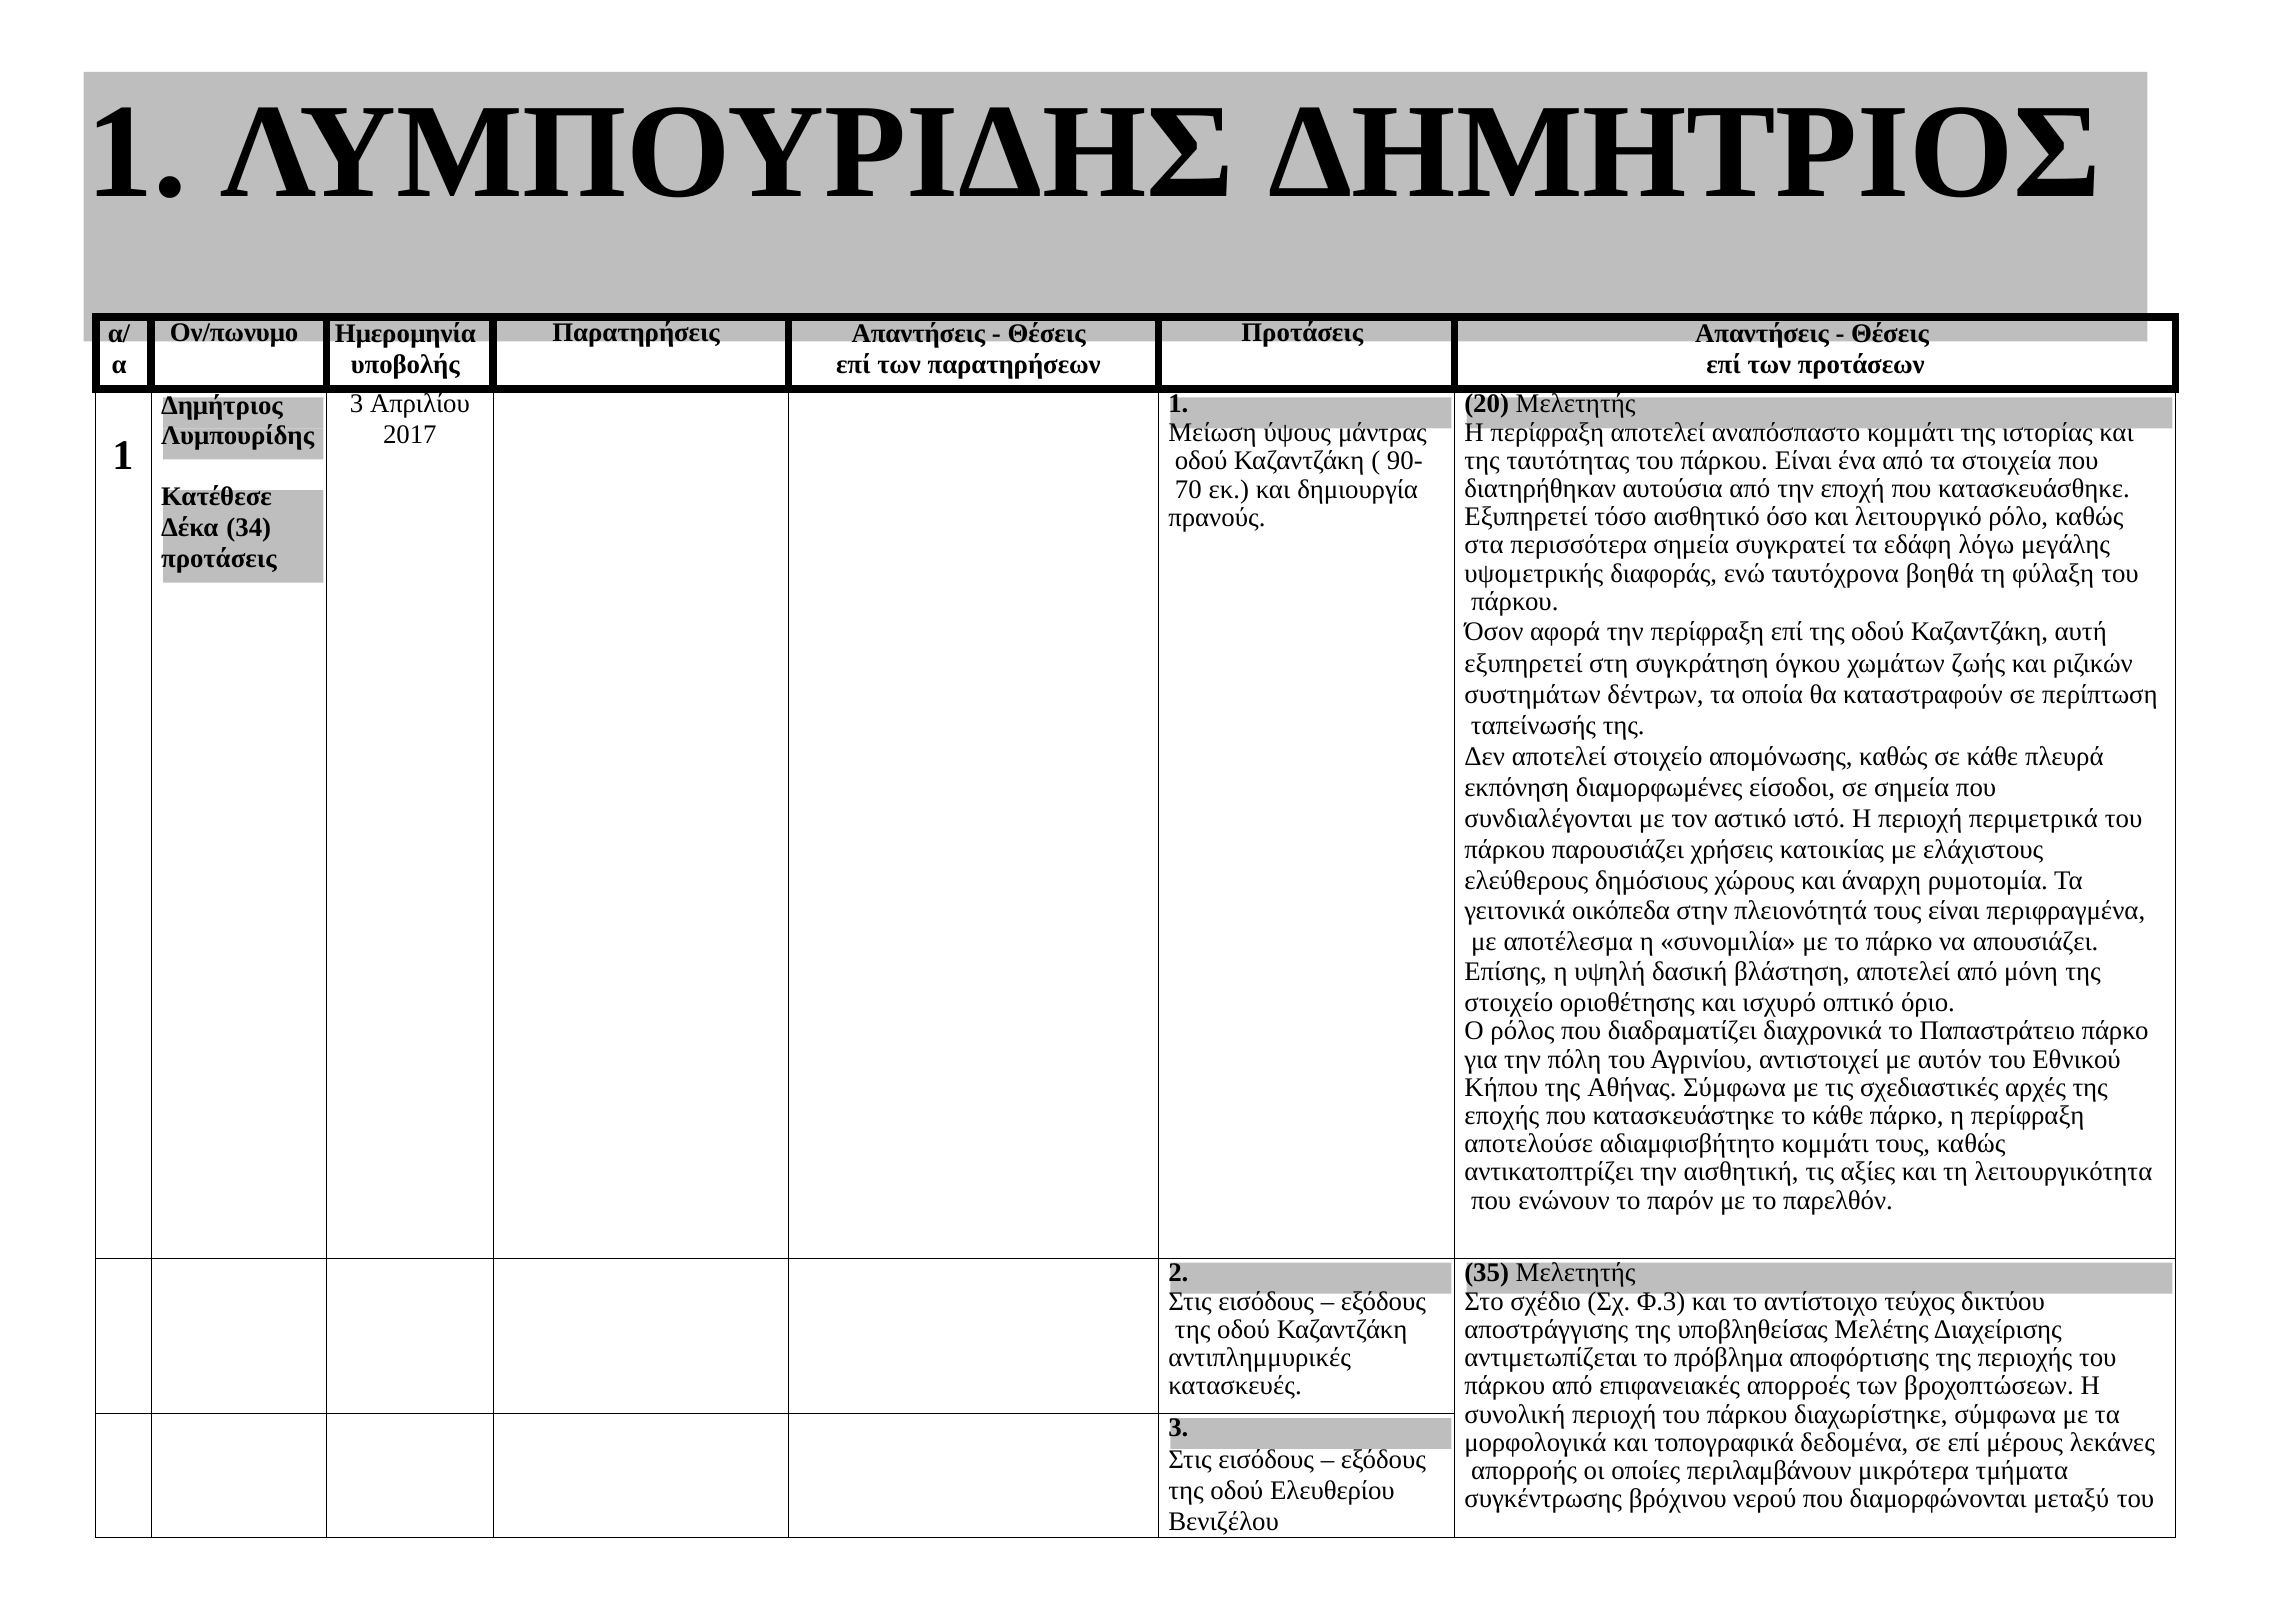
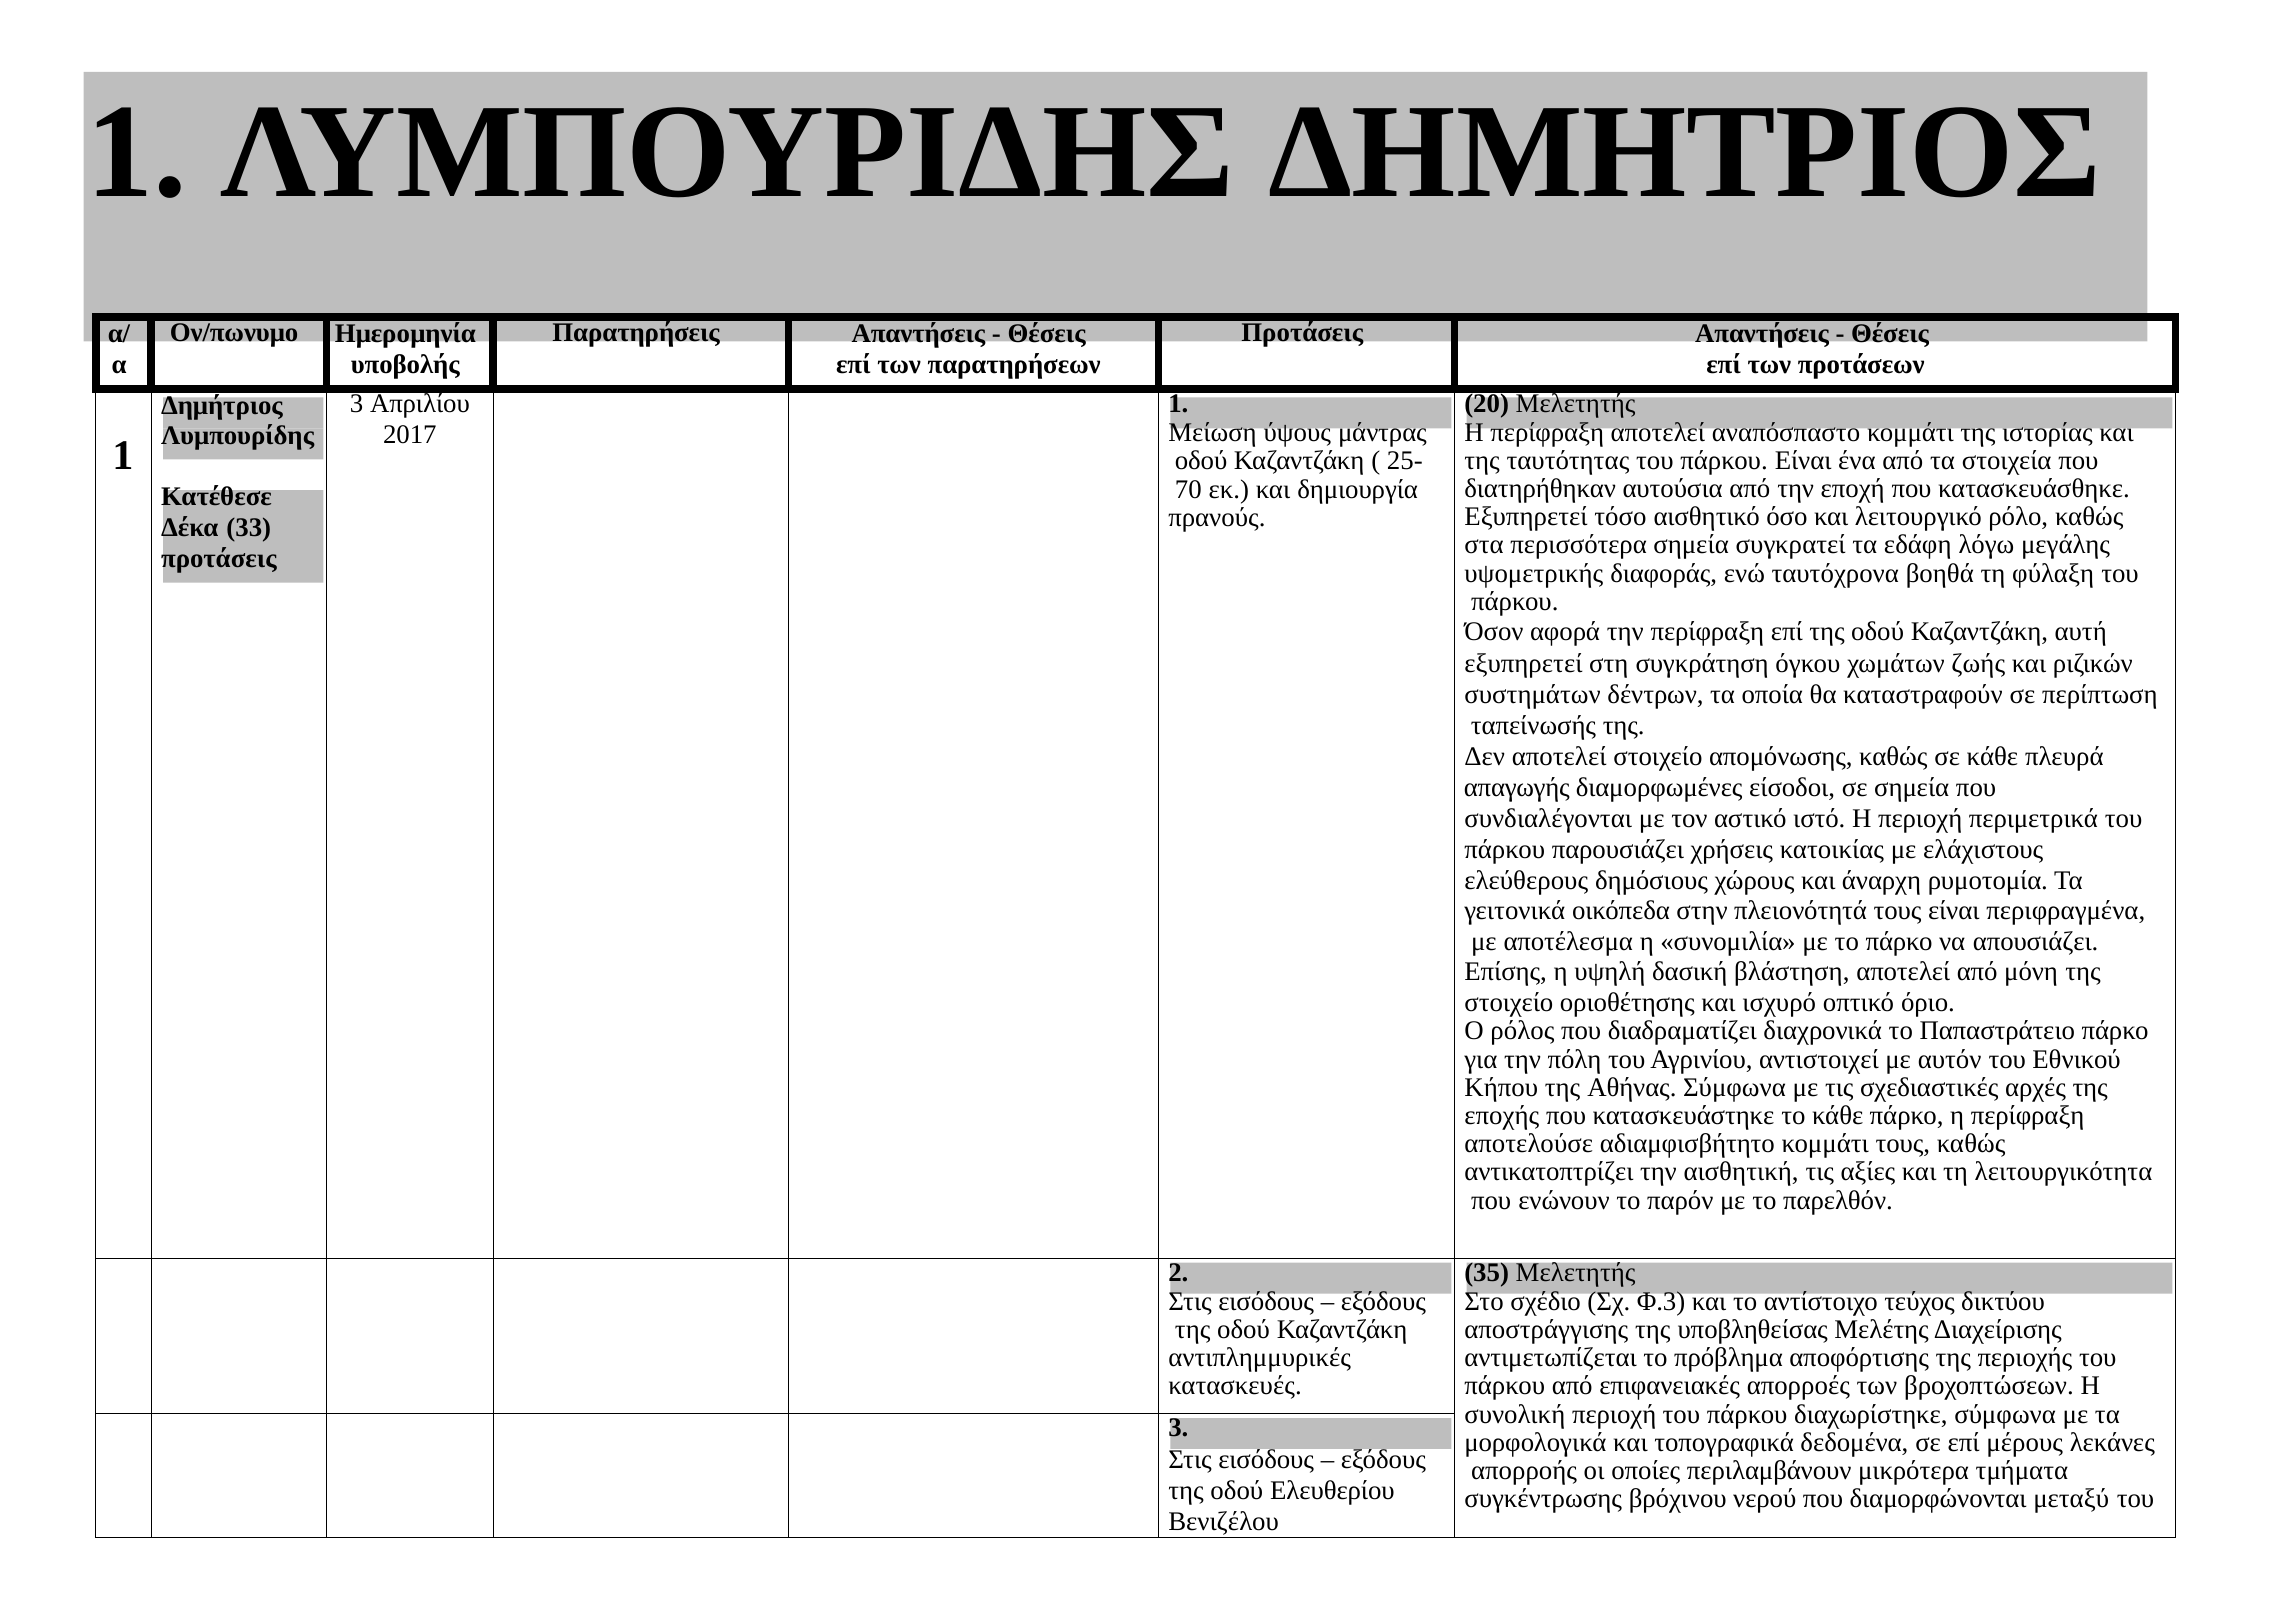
90-: 90- -> 25-
34: 34 -> 33
εκπόνηση: εκπόνηση -> απαγωγής
